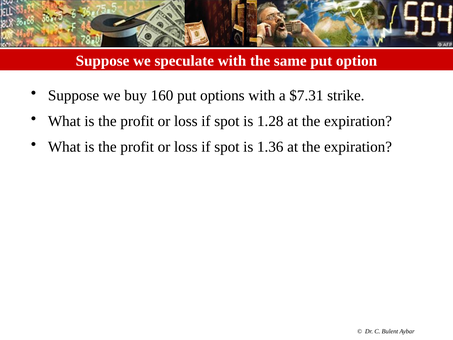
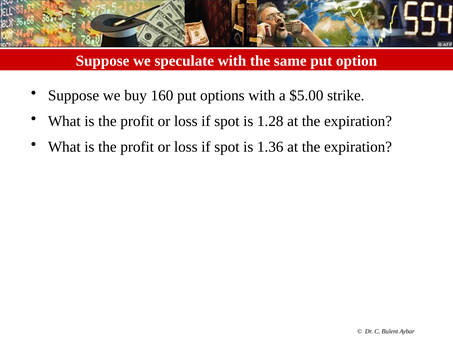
$7.31: $7.31 -> $5.00
